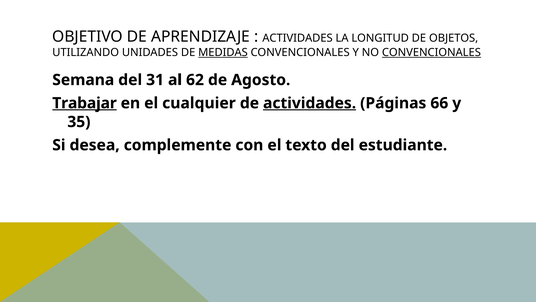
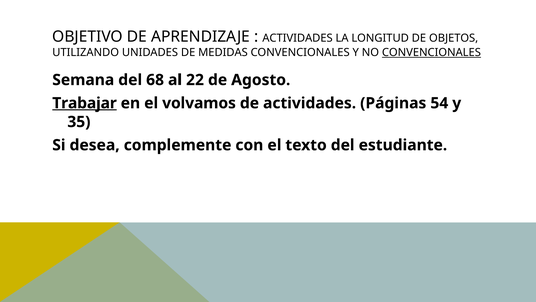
MEDIDAS underline: present -> none
31: 31 -> 68
62: 62 -> 22
cualquier: cualquier -> volvamos
actividades at (310, 103) underline: present -> none
66: 66 -> 54
